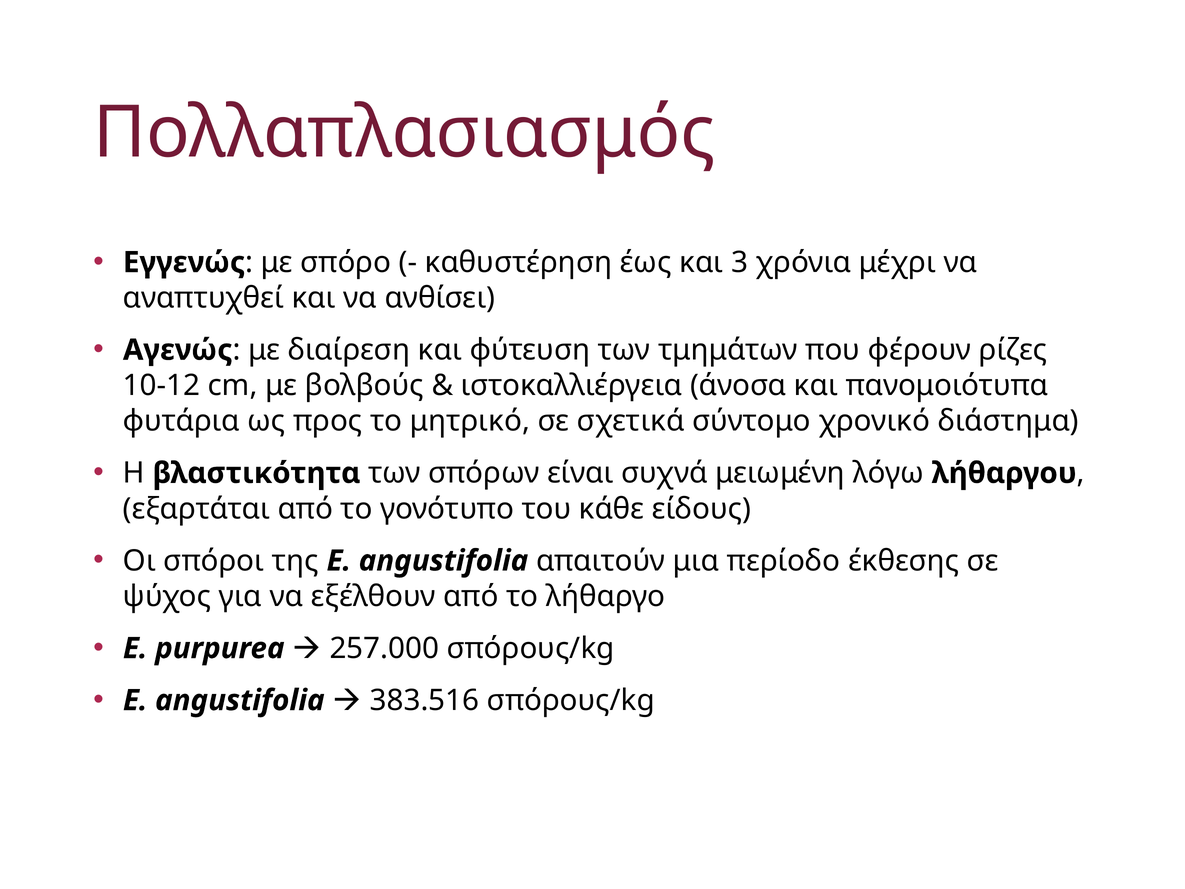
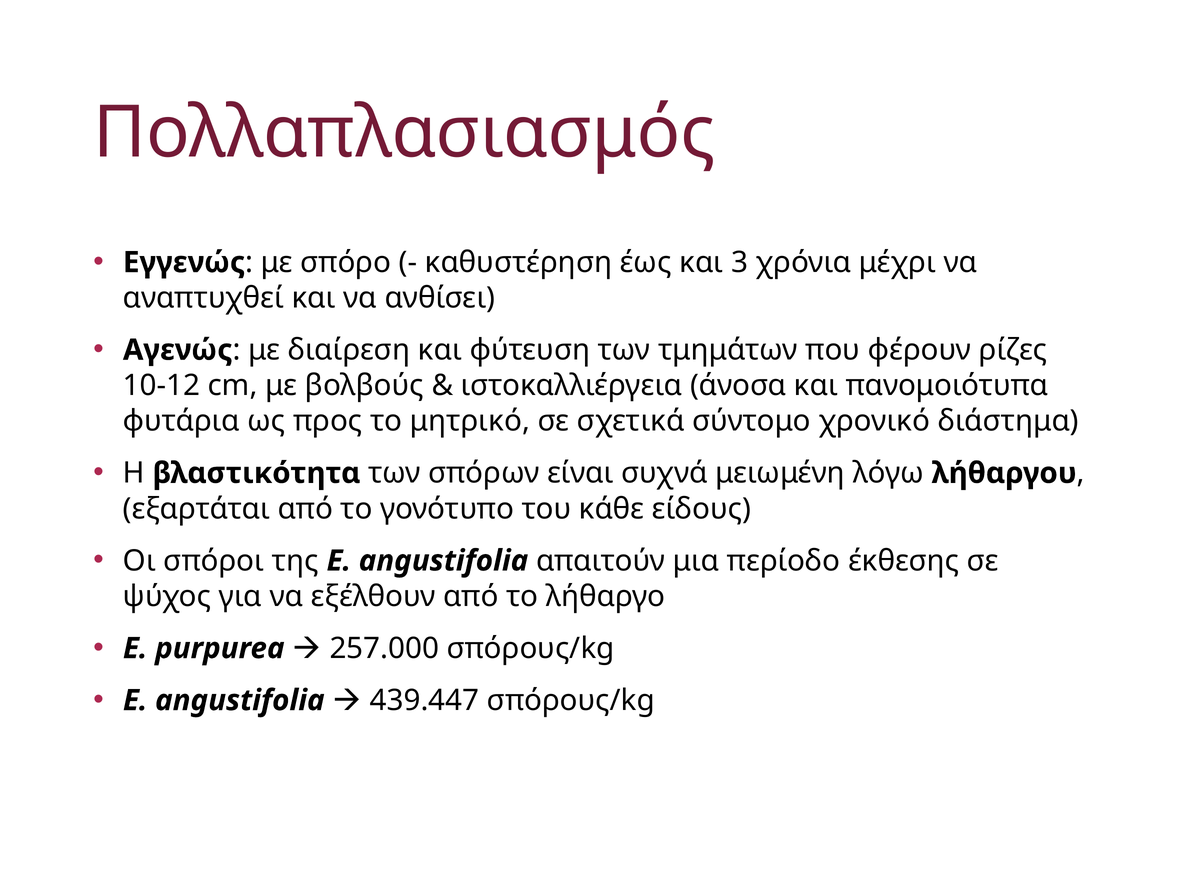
383.516: 383.516 -> 439.447
